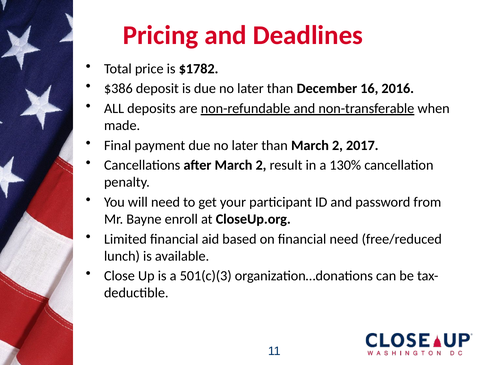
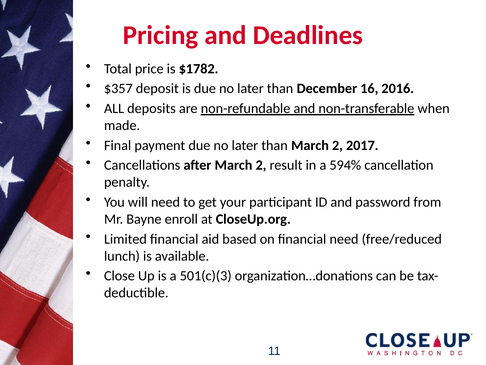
$386: $386 -> $357
130%: 130% -> 594%
